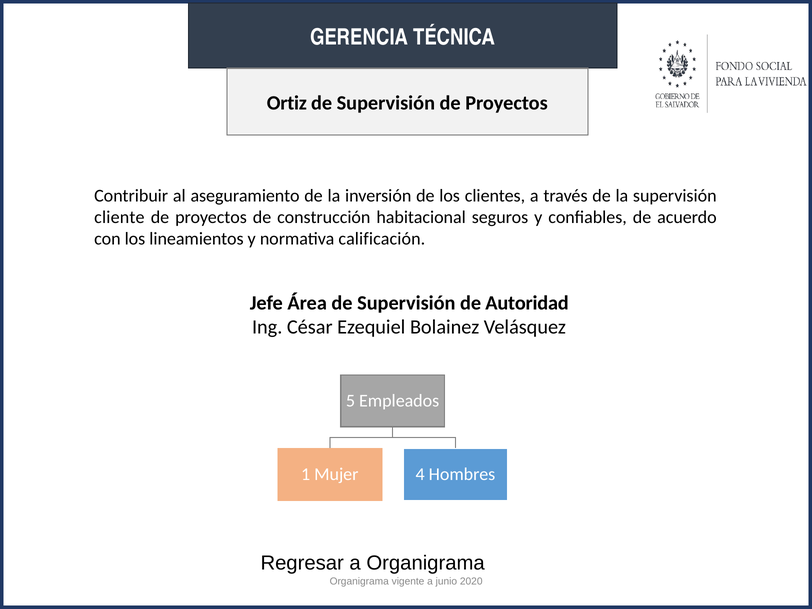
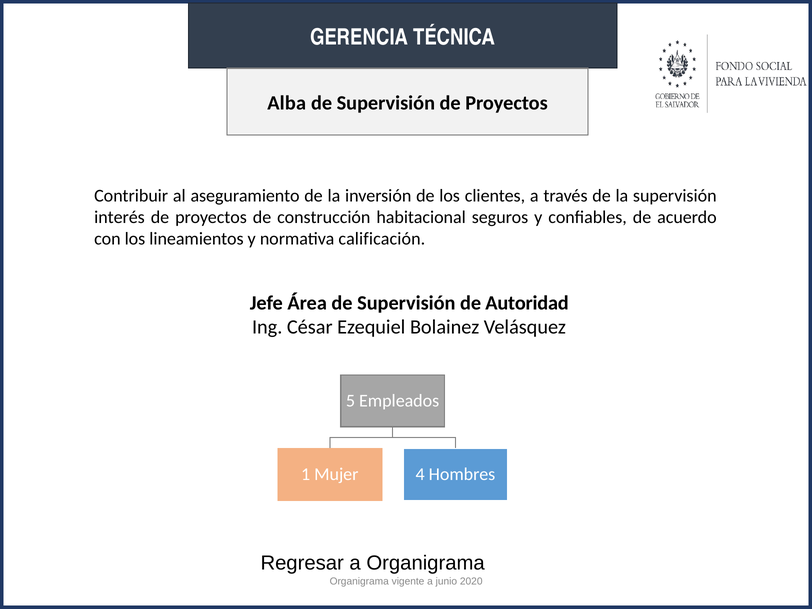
Ortiz: Ortiz -> Alba
cliente: cliente -> interés
